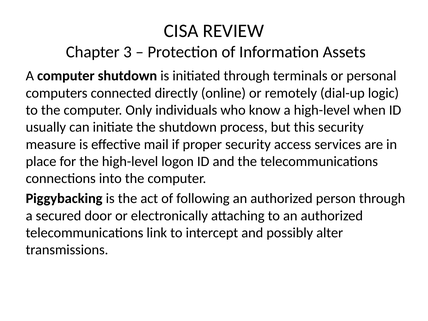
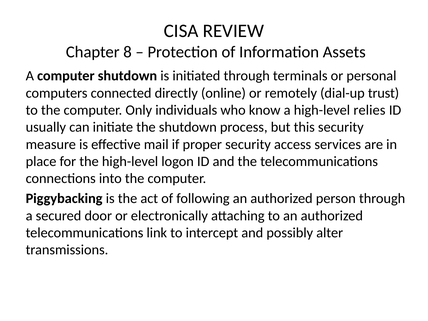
3: 3 -> 8
logic: logic -> trust
when: when -> relies
